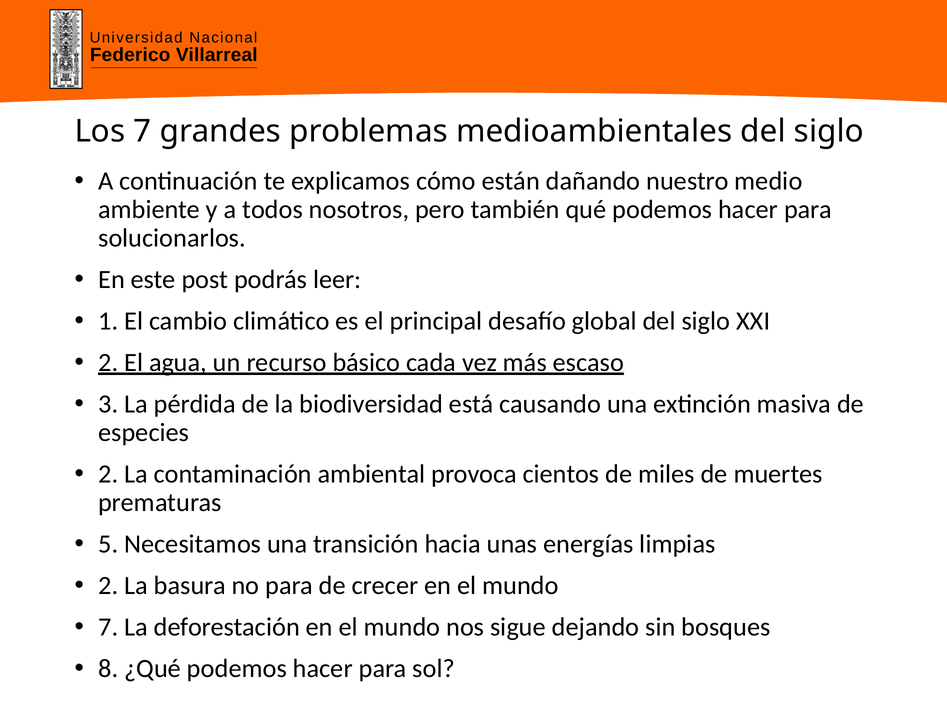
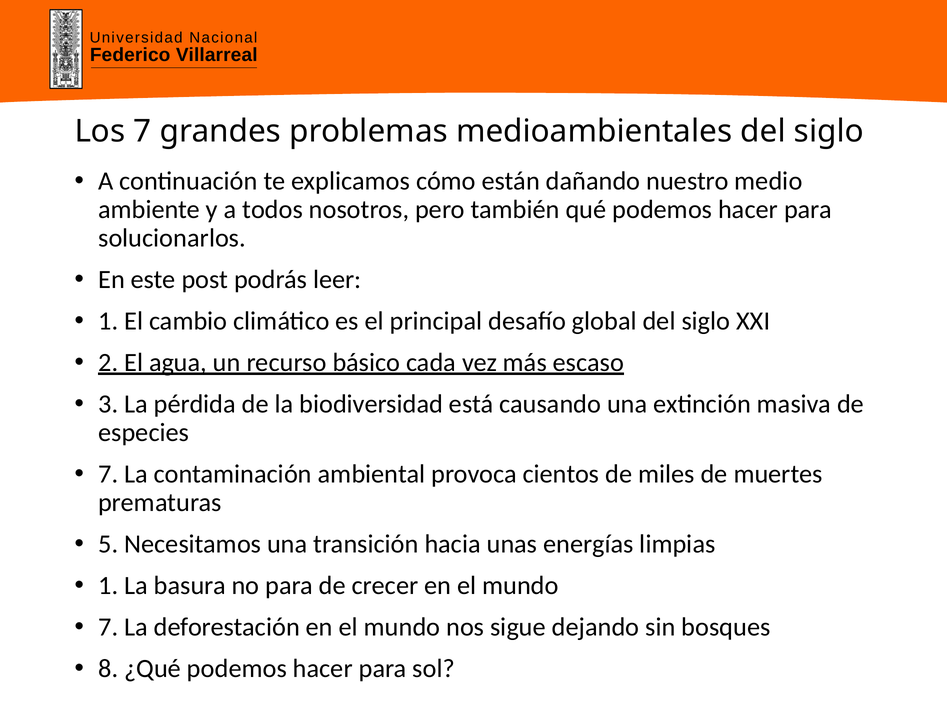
2 at (108, 474): 2 -> 7
2 at (108, 586): 2 -> 1
